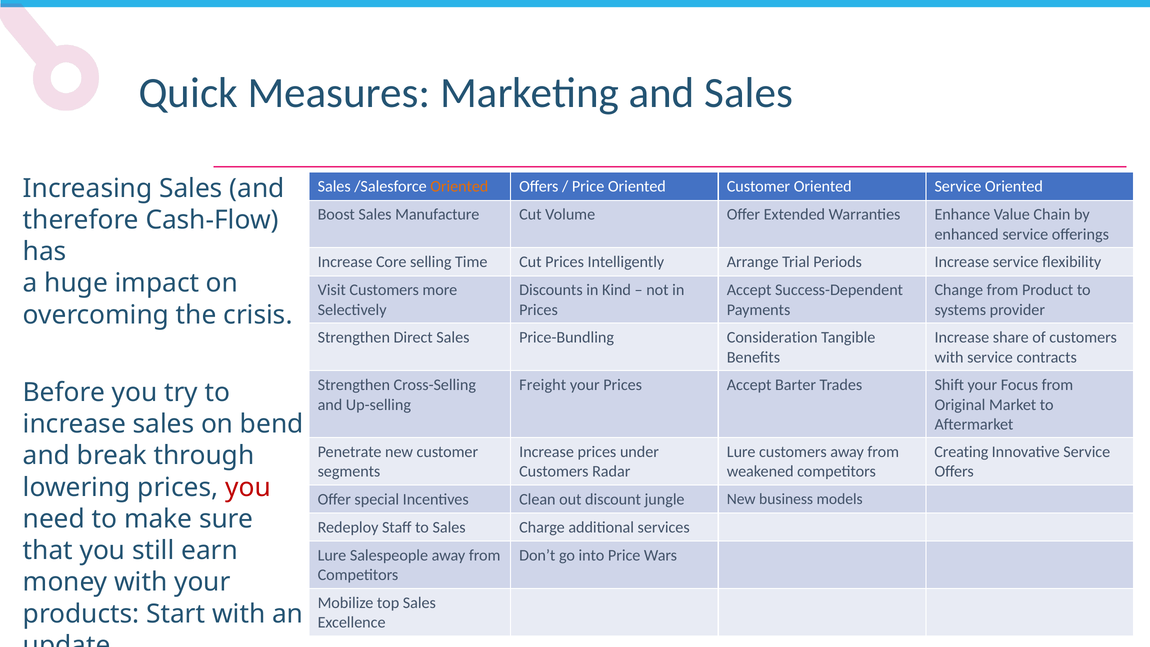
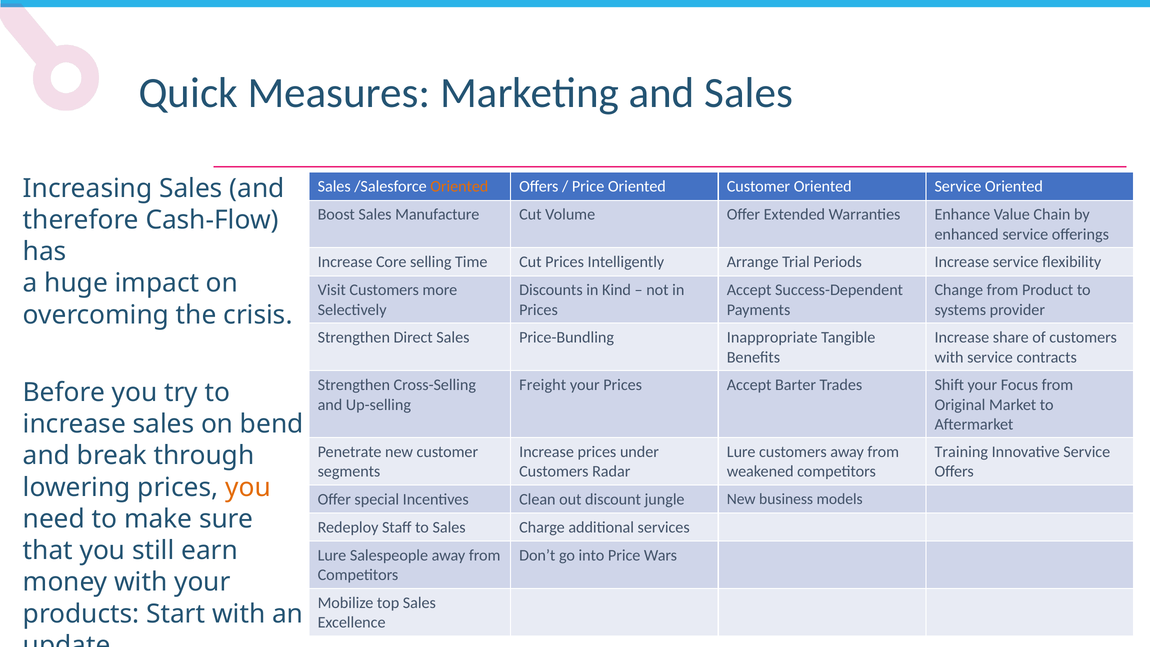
Consideration: Consideration -> Inappropriate
Creating: Creating -> Training
you at (248, 487) colour: red -> orange
